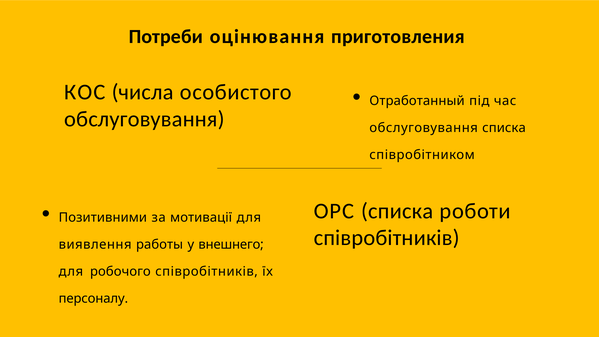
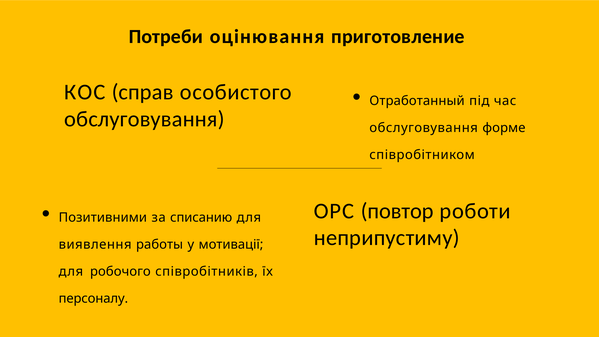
приготовления: приготовления -> приготовление
числа: числа -> справ
обслуговування списка: списка -> форме
ОРС списка: списка -> повтор
мотивації: мотивації -> списанию
співробітників at (387, 238): співробітників -> неприпустиму
внешнего: внешнего -> мотивації
